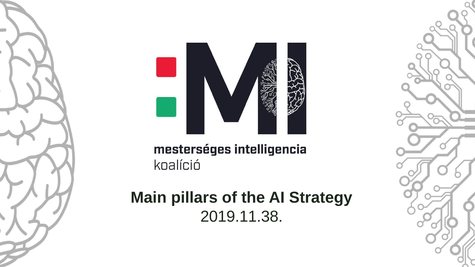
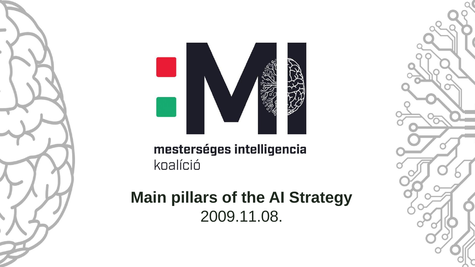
2019.11.38: 2019.11.38 -> 2009.11.08
